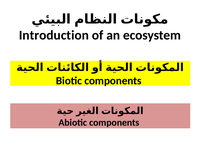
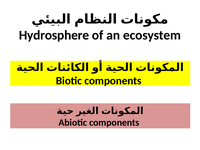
Introduction: Introduction -> Hydrosphere
